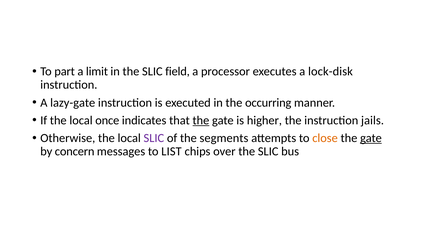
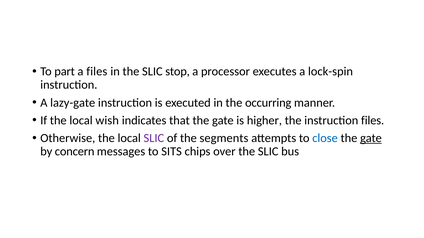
a limit: limit -> files
field: field -> stop
lock-disk: lock-disk -> lock-spin
once: once -> wish
the at (201, 121) underline: present -> none
instruction jails: jails -> files
close colour: orange -> blue
LIST: LIST -> SITS
